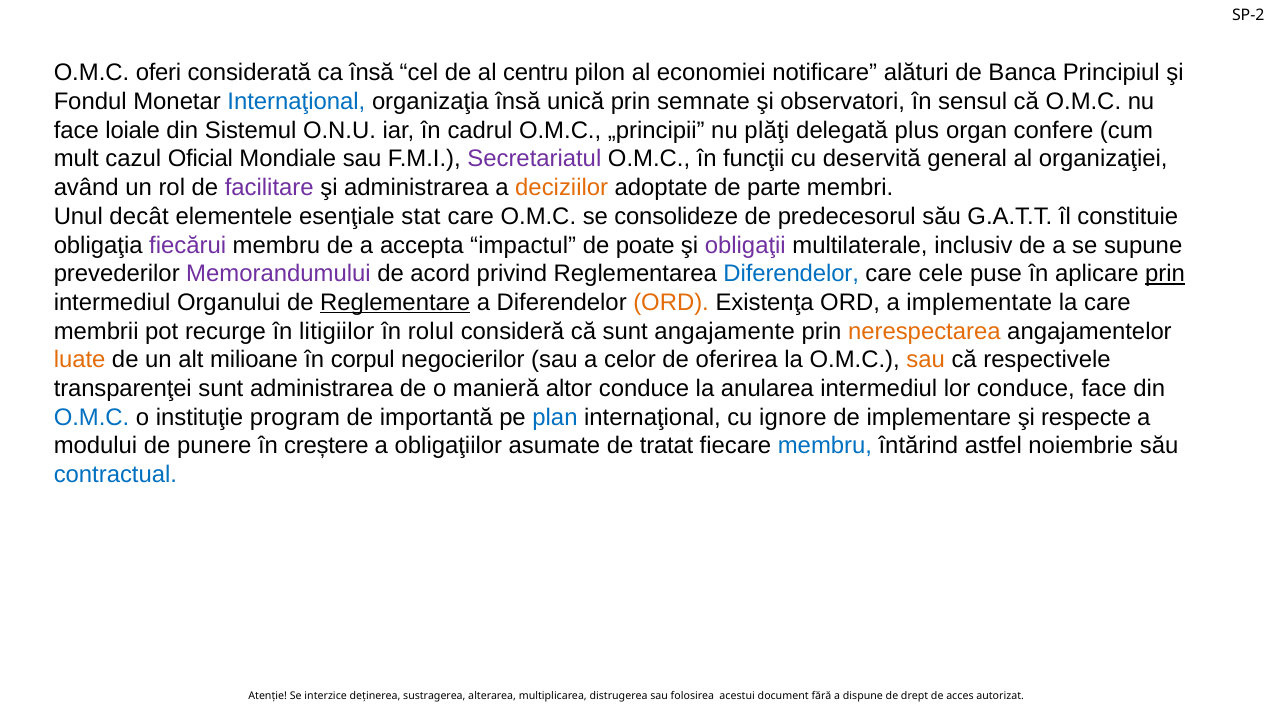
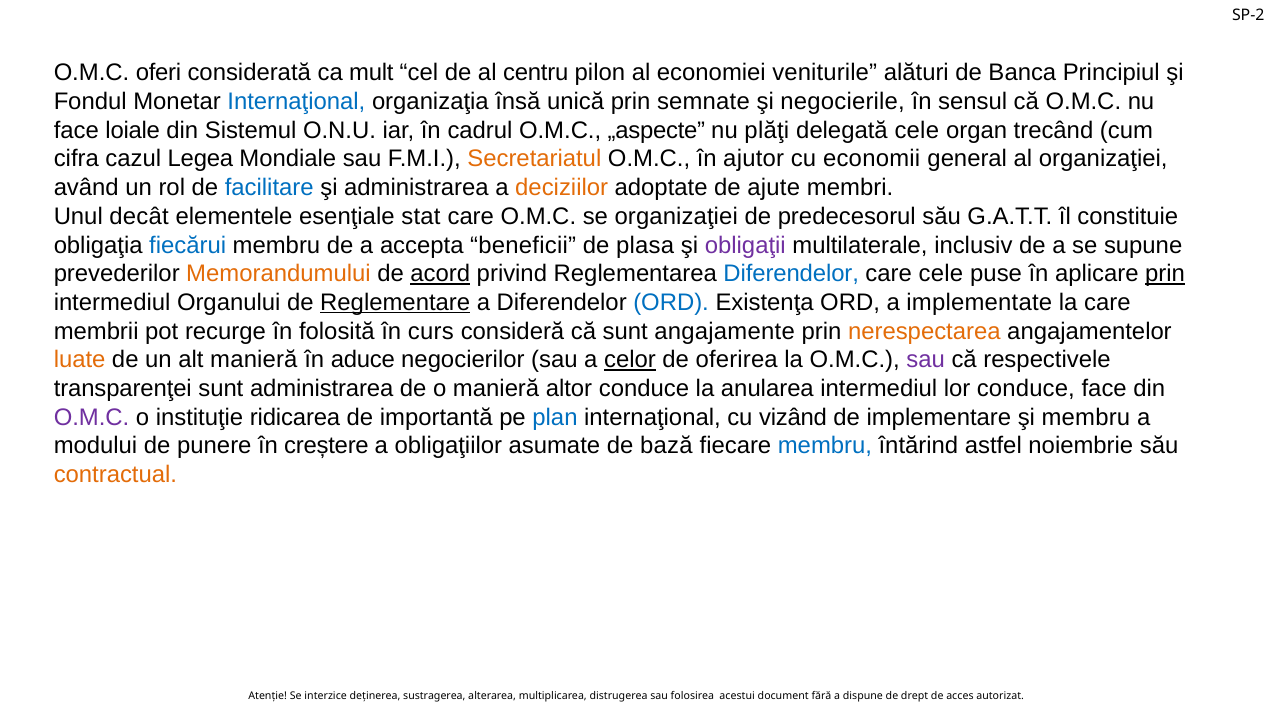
ca însă: însă -> mult
notificare: notificare -> veniturile
observatori: observatori -> negocierile
„principii: „principii -> „aspecte
delegată plus: plus -> cele
confere: confere -> trecând
mult: mult -> cifra
Oficial: Oficial -> Legea
Secretariatul colour: purple -> orange
funcţii: funcţii -> ajutor
deservită: deservită -> economii
facilitare colour: purple -> blue
parte: parte -> ajute
se consolideze: consolideze -> organizaţiei
fiecărui colour: purple -> blue
impactul: impactul -> beneficii
poate: poate -> plasa
Memorandumului colour: purple -> orange
acord underline: none -> present
ORD at (671, 302) colour: orange -> blue
litigiilor: litigiilor -> folosită
rolul: rolul -> curs
alt milioane: milioane -> manieră
corpul: corpul -> aduce
celor underline: none -> present
sau at (926, 360) colour: orange -> purple
O.M.C at (92, 417) colour: blue -> purple
program: program -> ridicarea
ignore: ignore -> vizând
şi respecte: respecte -> membru
tratat: tratat -> bază
contractual colour: blue -> orange
